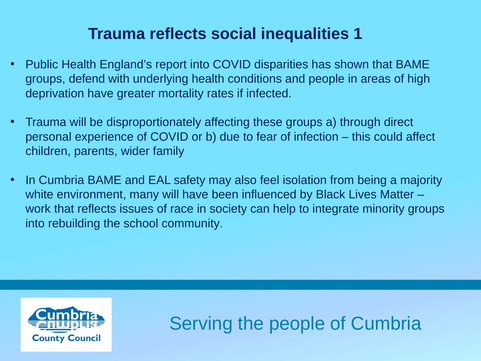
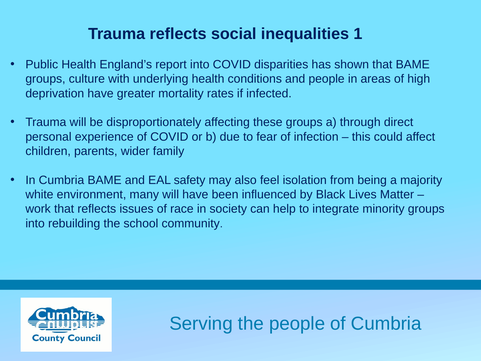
defend: defend -> culture
